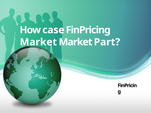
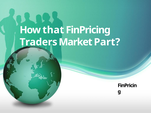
case: case -> that
Market at (38, 42): Market -> Traders
